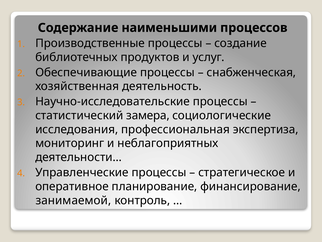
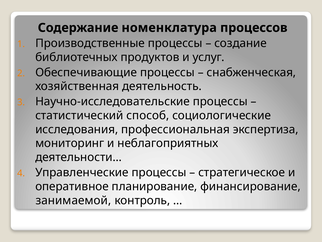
наименьшими: наименьшими -> номенклатура
замера: замера -> способ
